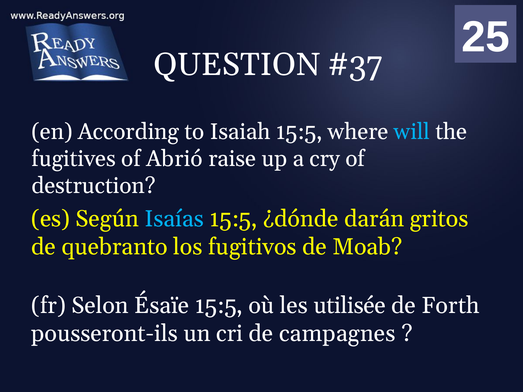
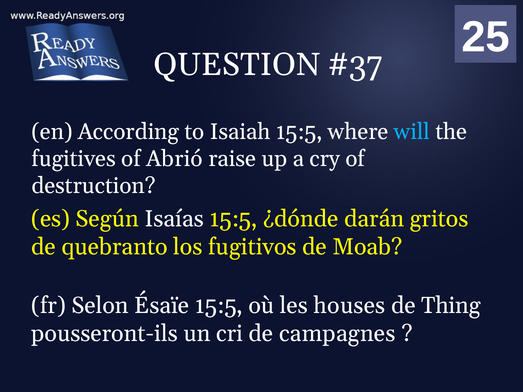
Isaías colour: light blue -> white
utilisée: utilisée -> houses
Forth: Forth -> Thing
